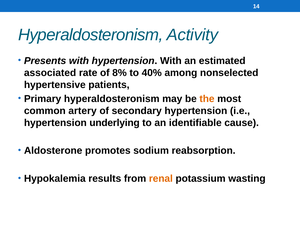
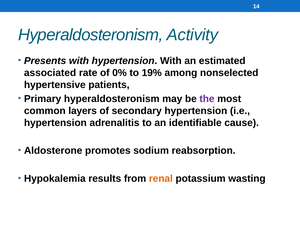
8%: 8% -> 0%
40%: 40% -> 19%
the colour: orange -> purple
artery: artery -> layers
underlying: underlying -> adrenalitis
